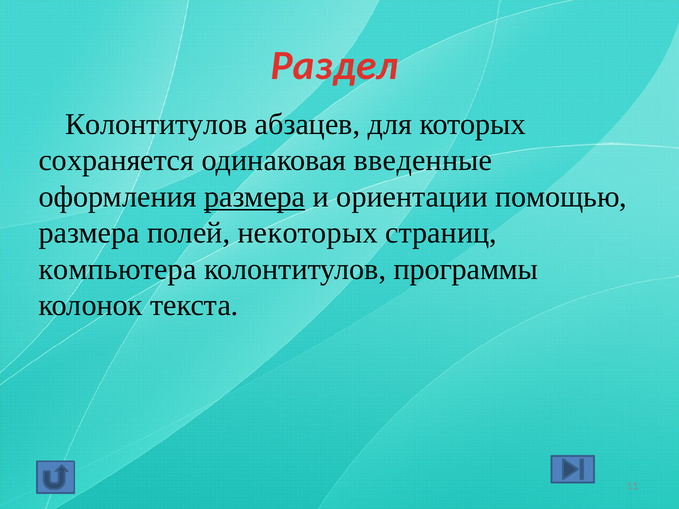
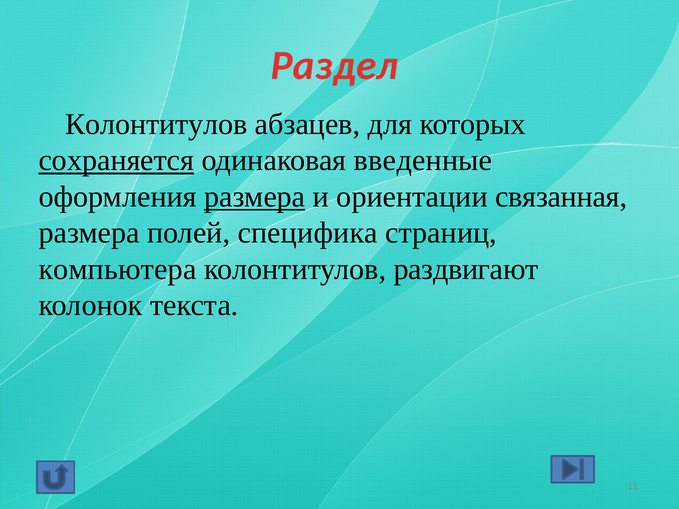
сохраняется underline: none -> present
помощью: помощью -> связанная
некоторых: некоторых -> специфика
программы: программы -> раздвигают
